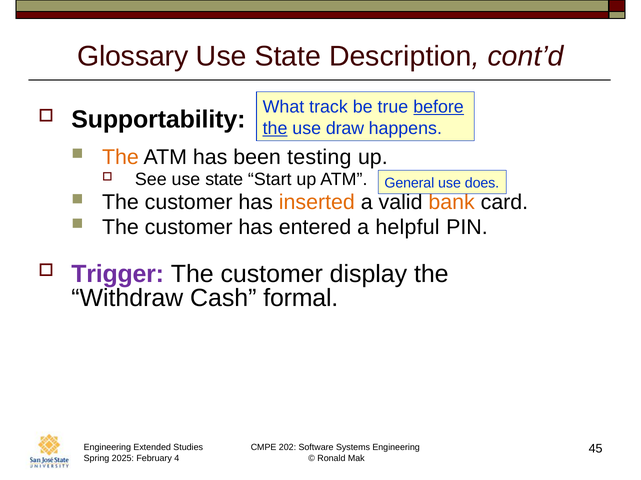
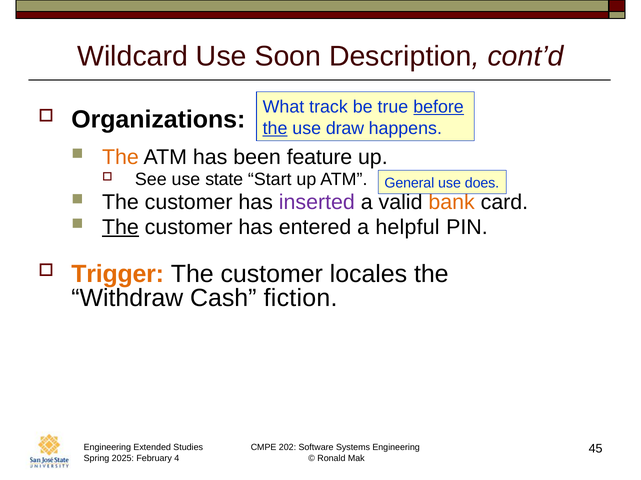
Glossary: Glossary -> Wildcard
State at (288, 56): State -> Soon
Supportability: Supportability -> Organizations
testing: testing -> feature
inserted colour: orange -> purple
The at (120, 228) underline: none -> present
Trigger colour: purple -> orange
display: display -> locales
formal: formal -> fiction
